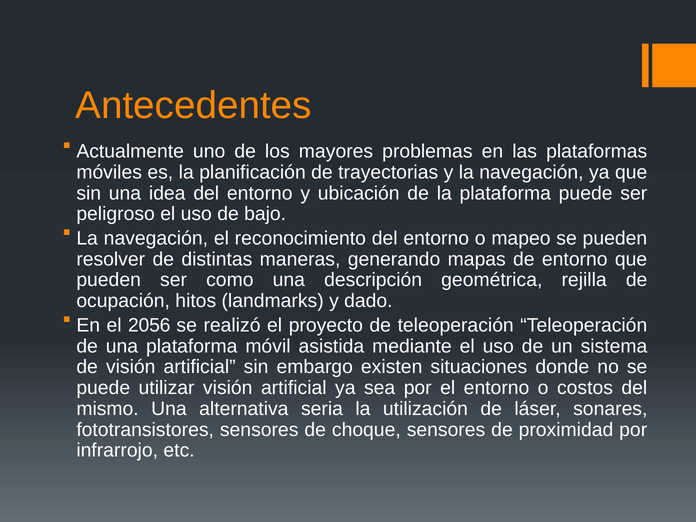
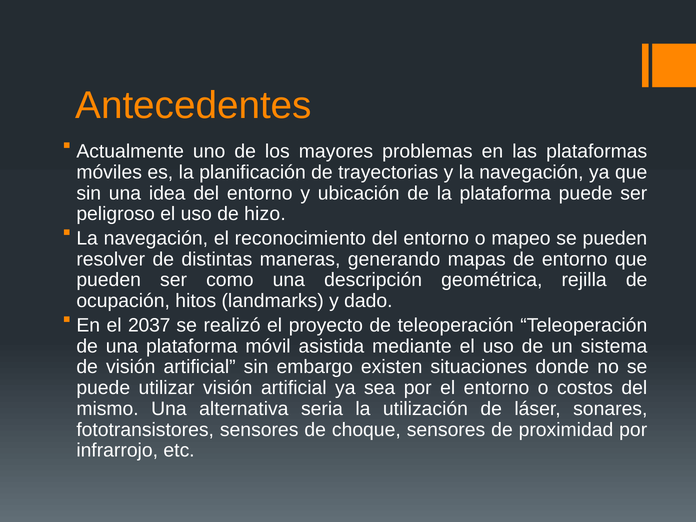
bajo: bajo -> hizo
2056: 2056 -> 2037
